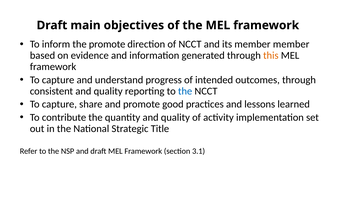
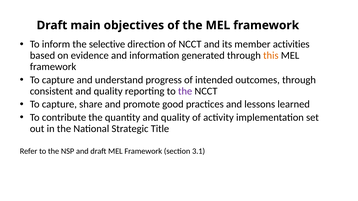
the promote: promote -> selective
member member: member -> activities
the at (185, 91) colour: blue -> purple
